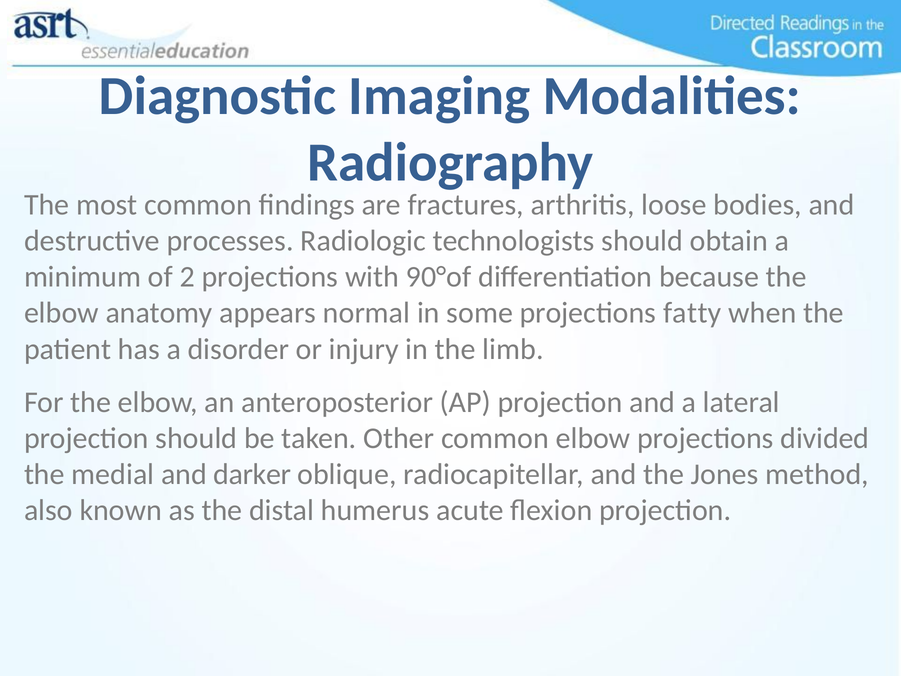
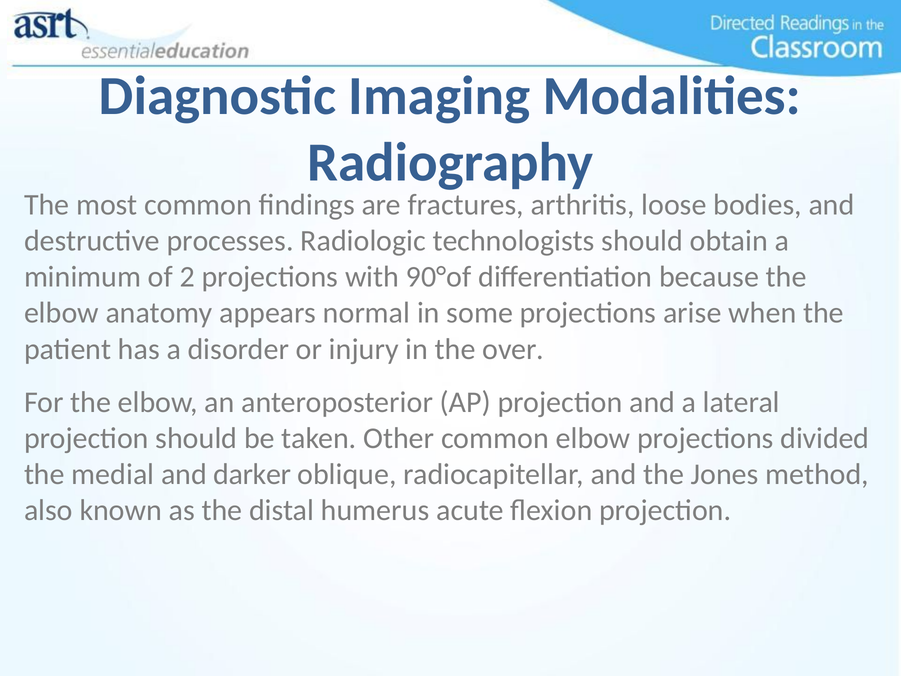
fatty: fatty -> arise
limb: limb -> over
